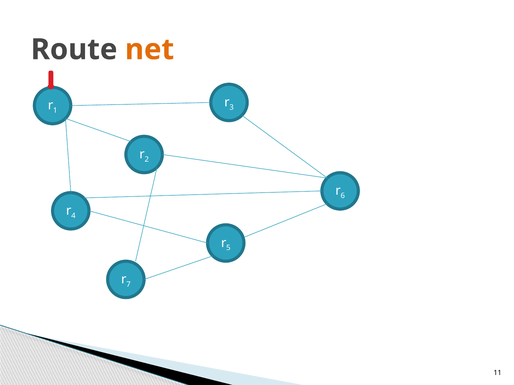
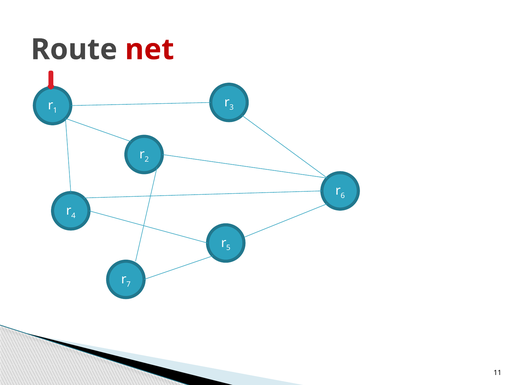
net colour: orange -> red
